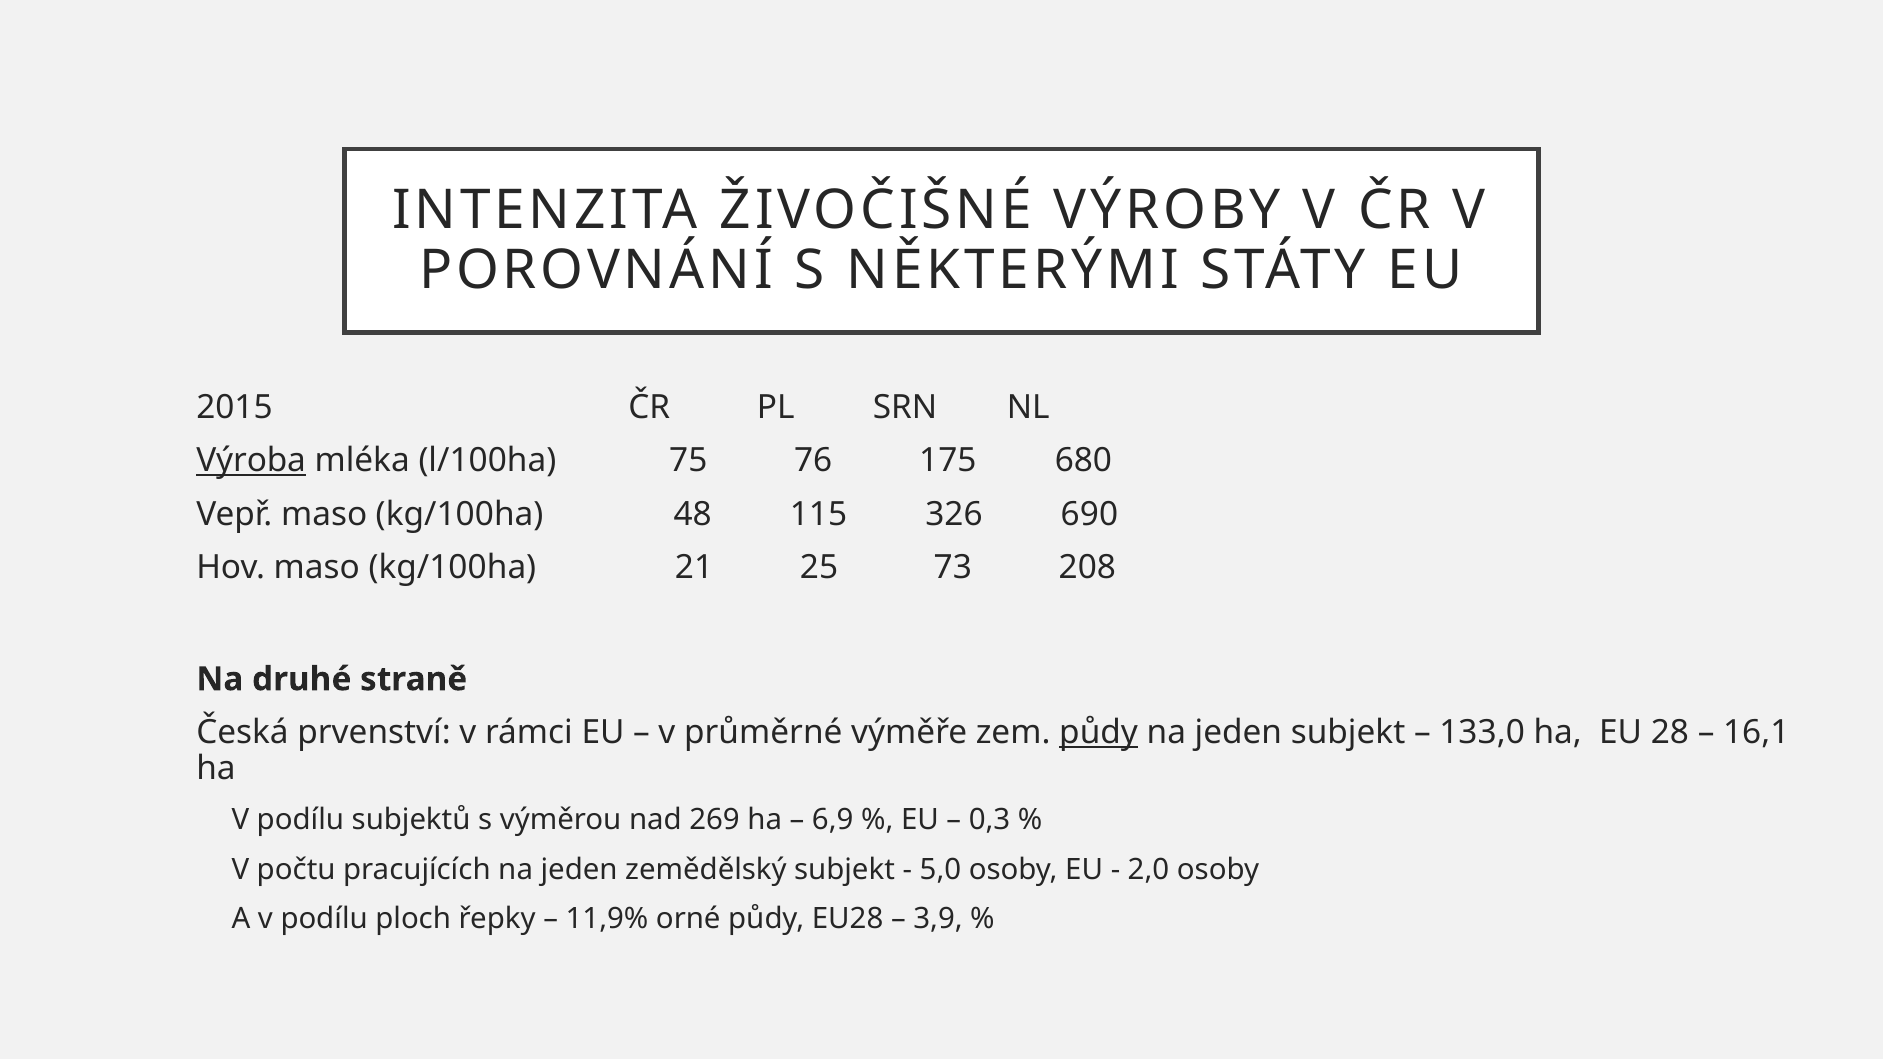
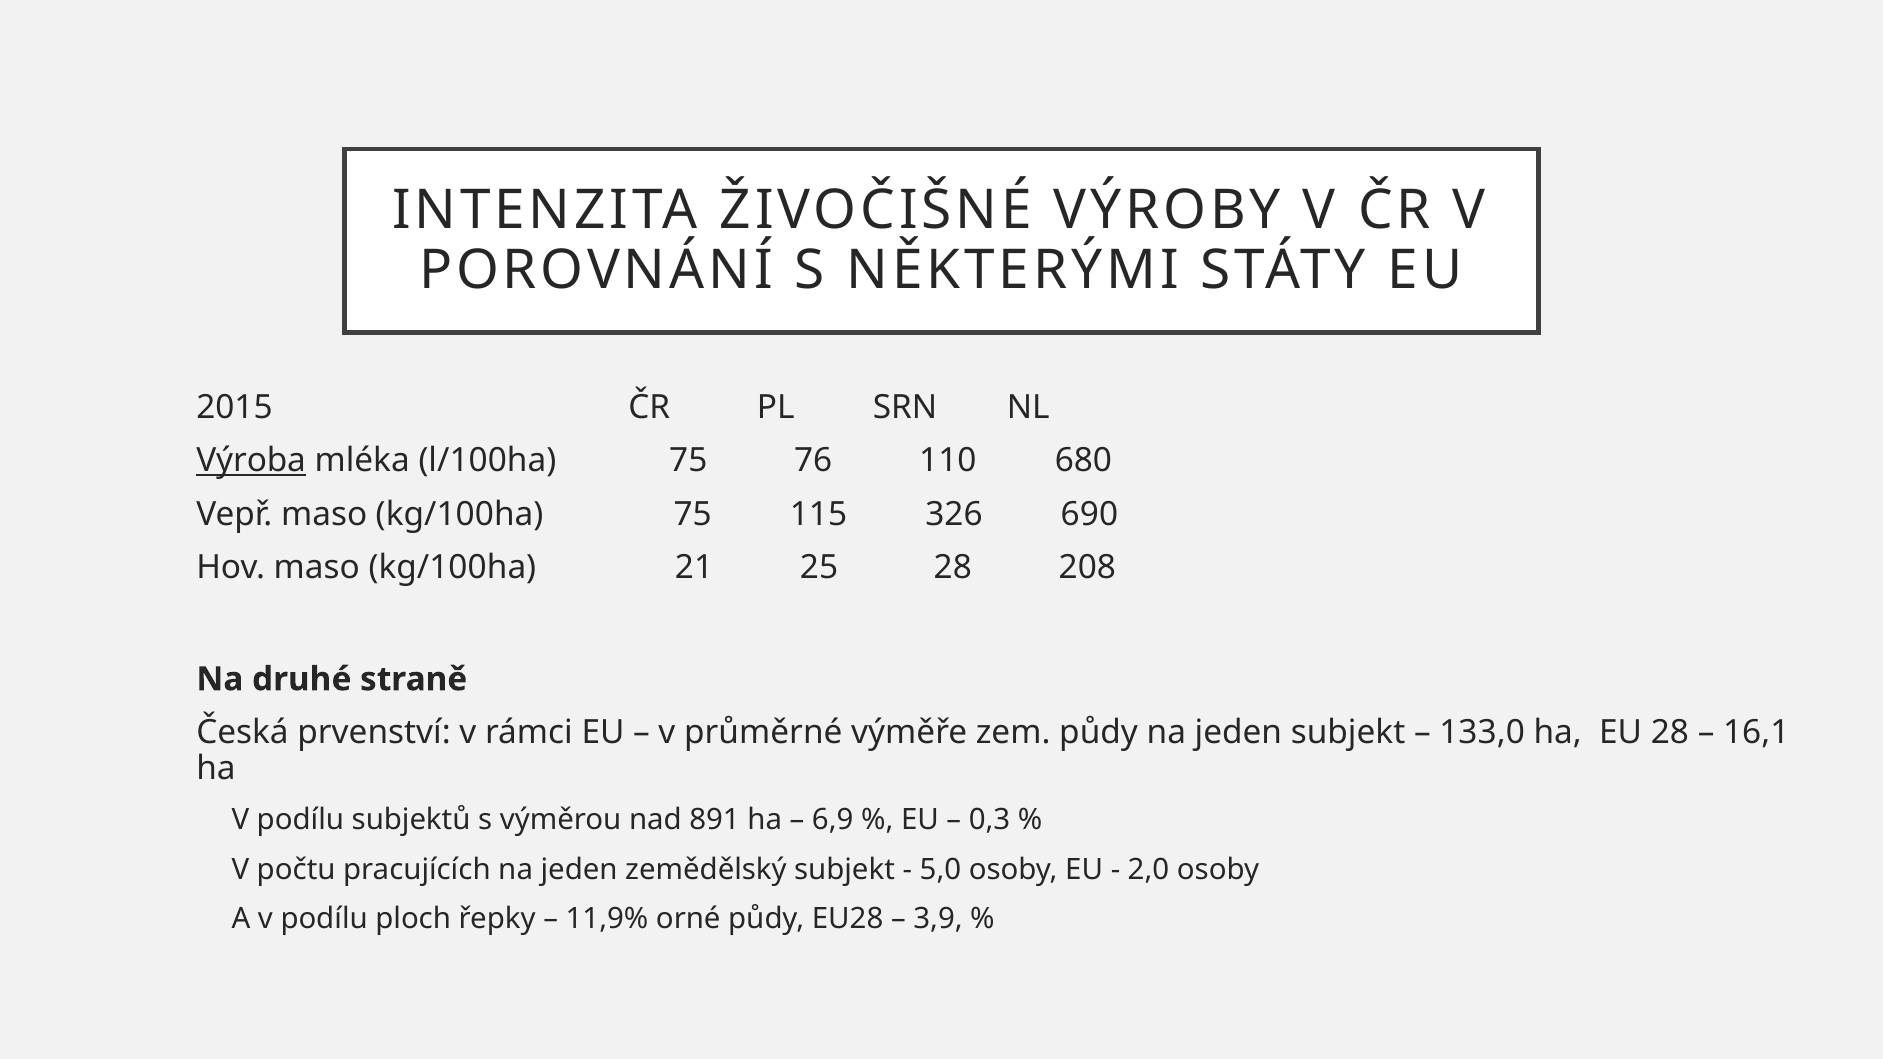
175: 175 -> 110
kg/100ha 48: 48 -> 75
25 73: 73 -> 28
půdy at (1099, 733) underline: present -> none
269: 269 -> 891
